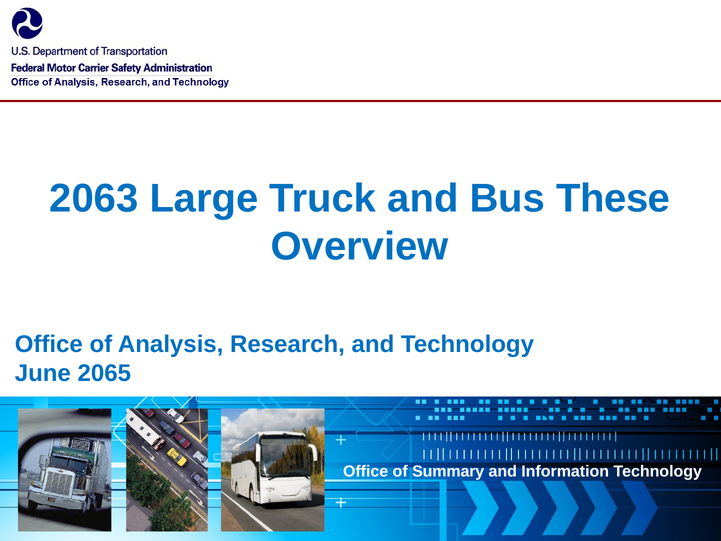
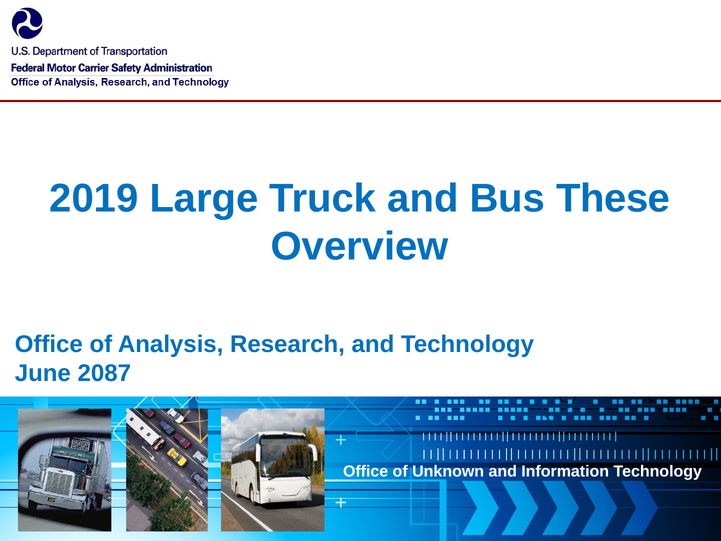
2063: 2063 -> 2019
2065: 2065 -> 2087
Summary: Summary -> Unknown
